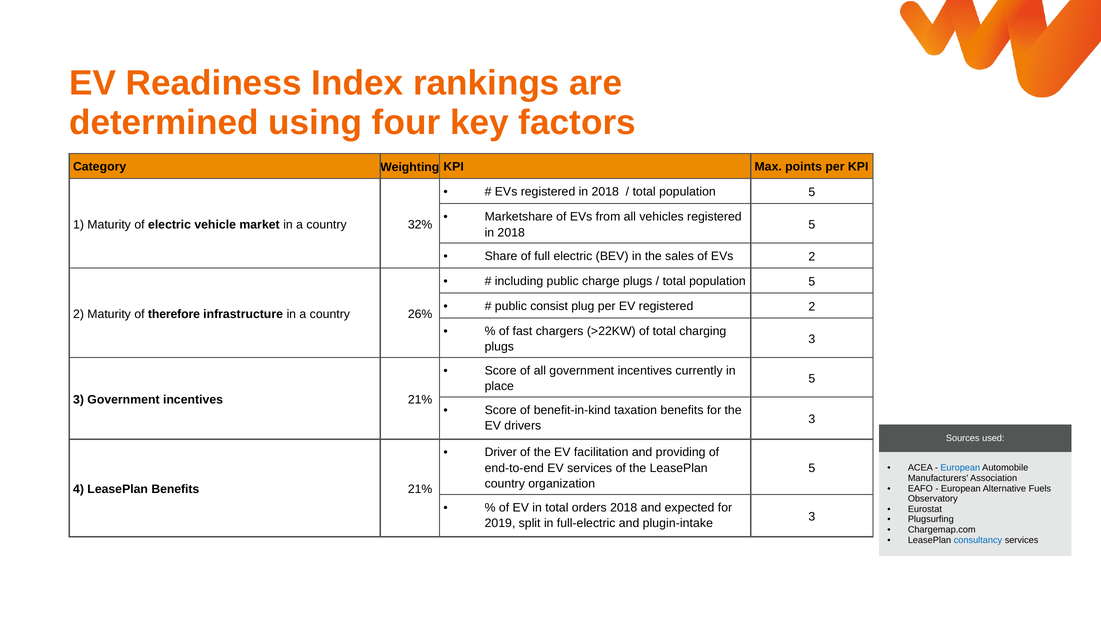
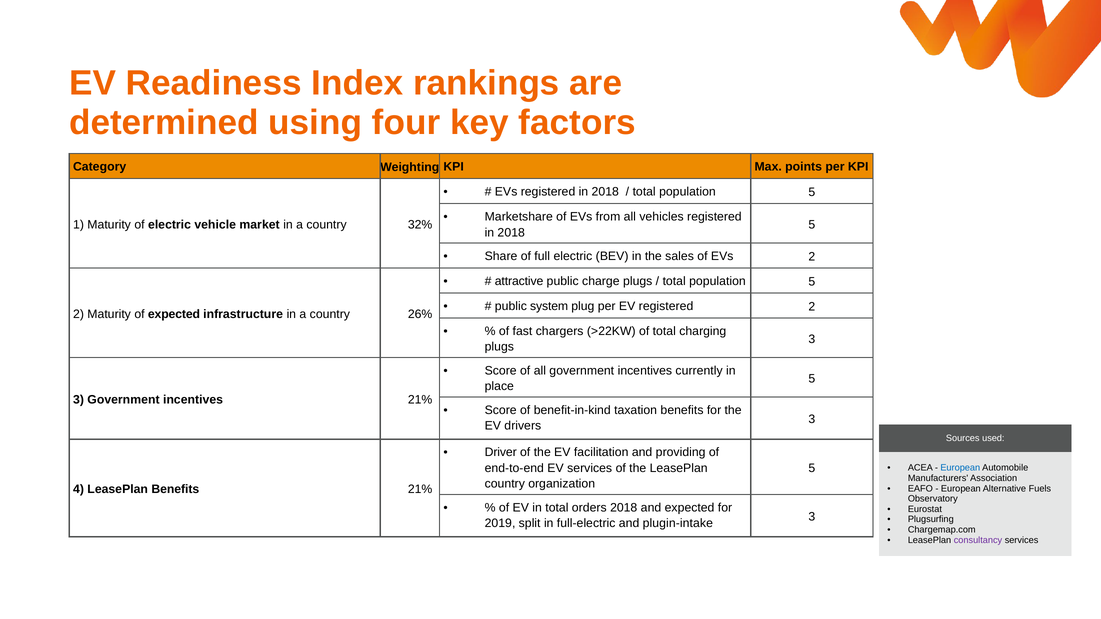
including: including -> attractive
consist: consist -> system
of therefore: therefore -> expected
consultancy colour: blue -> purple
